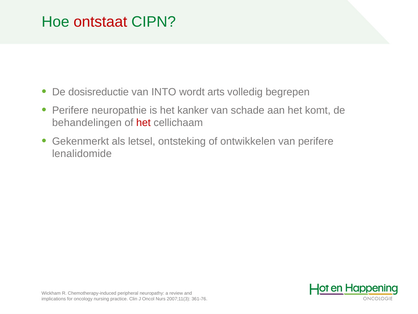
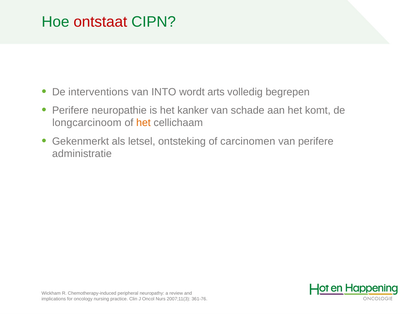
dosisreductie: dosisreductie -> interventions
behandelingen: behandelingen -> longcarcinoom
het at (143, 123) colour: red -> orange
ontwikkelen: ontwikkelen -> carcinomen
lenalidomide: lenalidomide -> administratie
